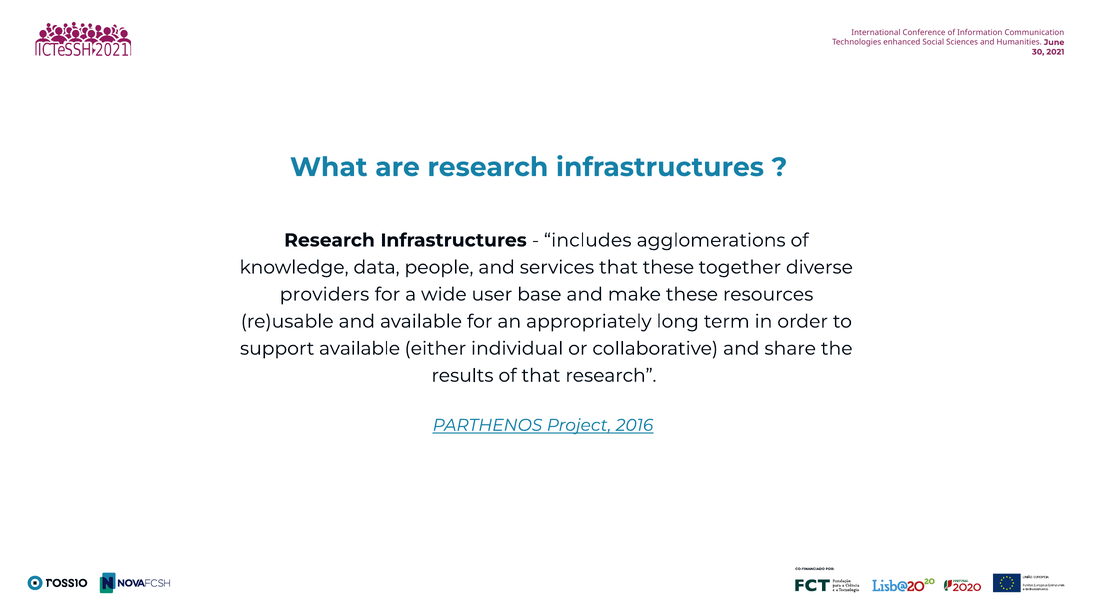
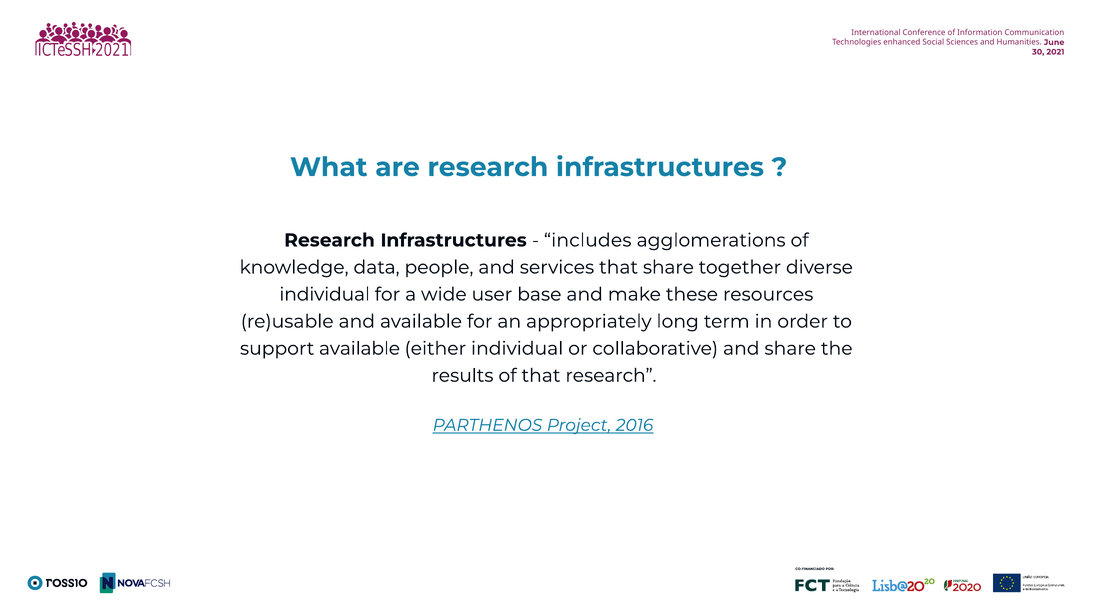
that these: these -> share
providers at (324, 294): providers -> individual
